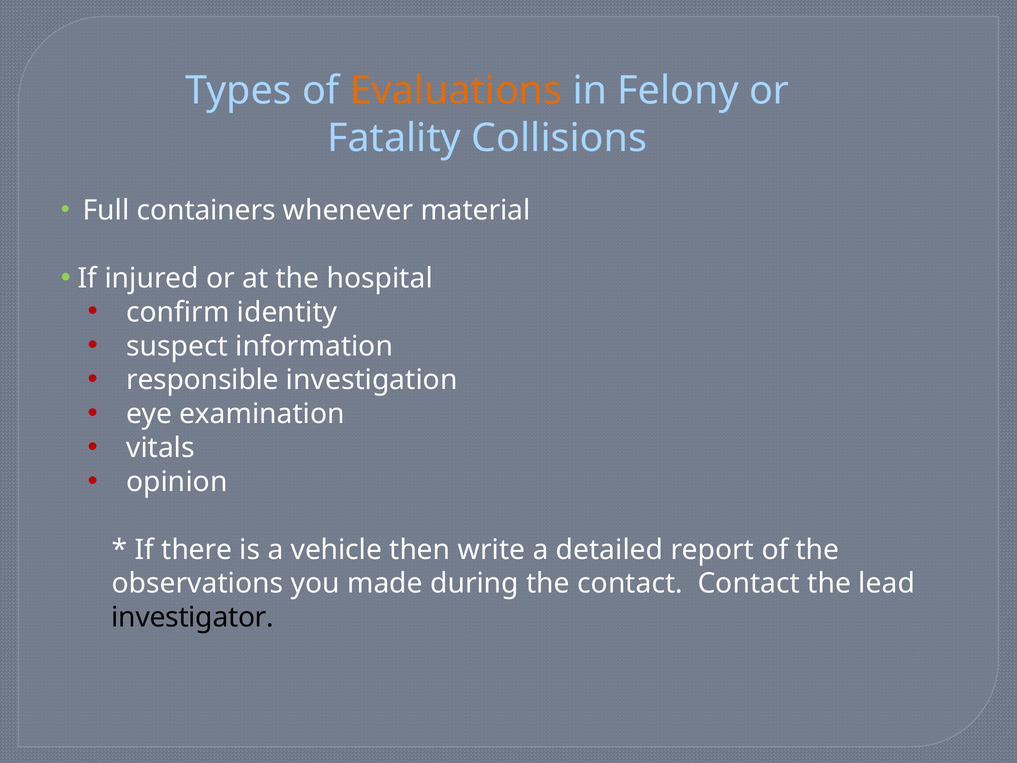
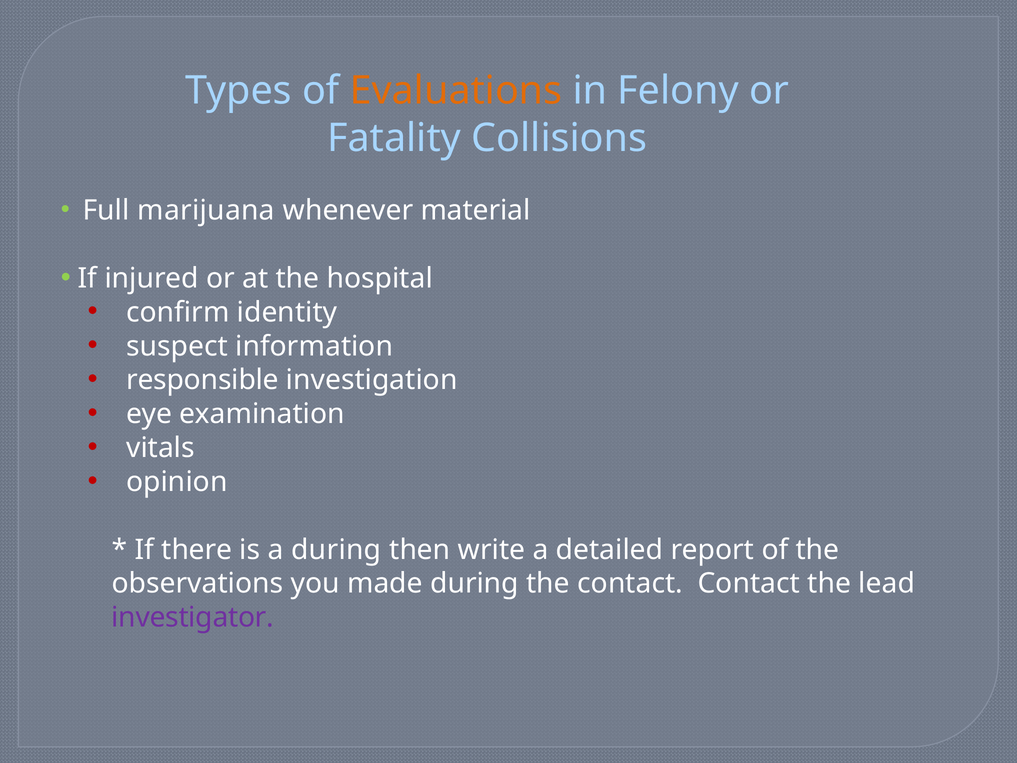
containers: containers -> marijuana
a vehicle: vehicle -> during
investigator colour: black -> purple
